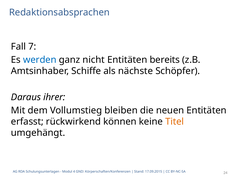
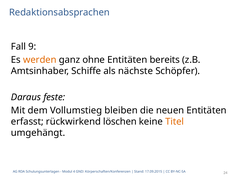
7: 7 -> 9
werden colour: blue -> orange
nicht: nicht -> ohne
ihrer: ihrer -> feste
können: können -> löschen
